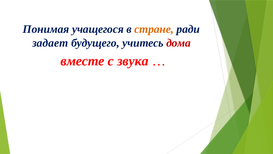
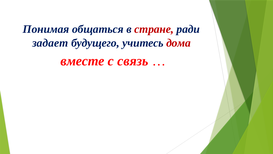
учащегося: учащегося -> общаться
стране colour: orange -> red
звука: звука -> связь
